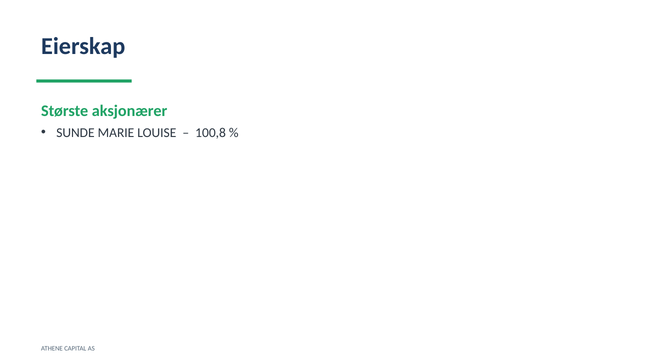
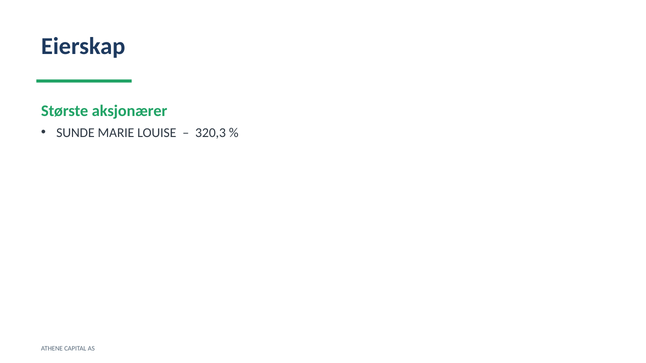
100,8: 100,8 -> 320,3
